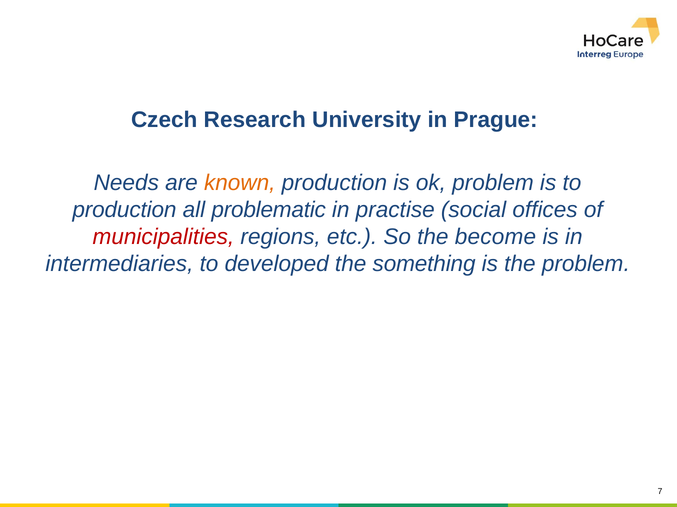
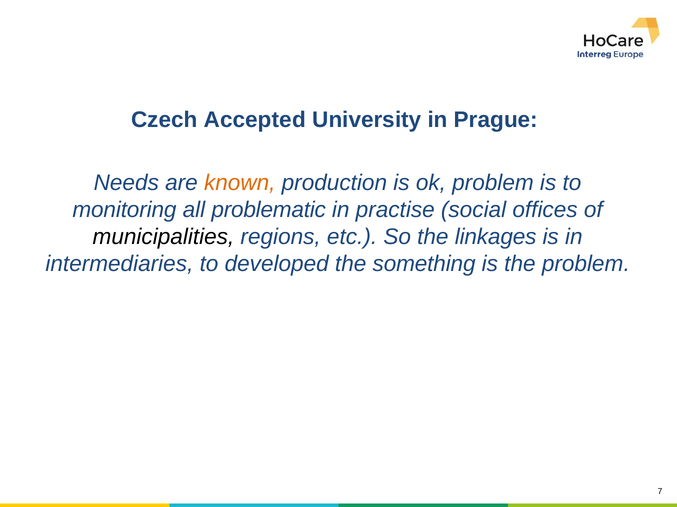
Research: Research -> Accepted
production at (124, 210): production -> monitoring
municipalities colour: red -> black
become: become -> linkages
